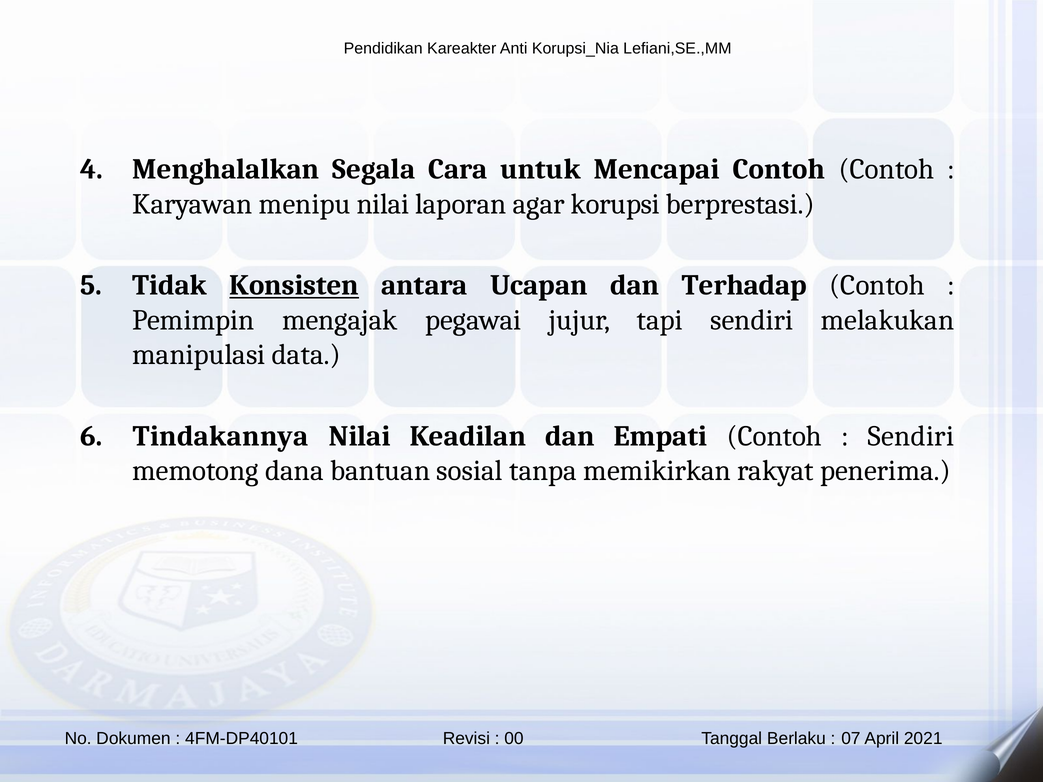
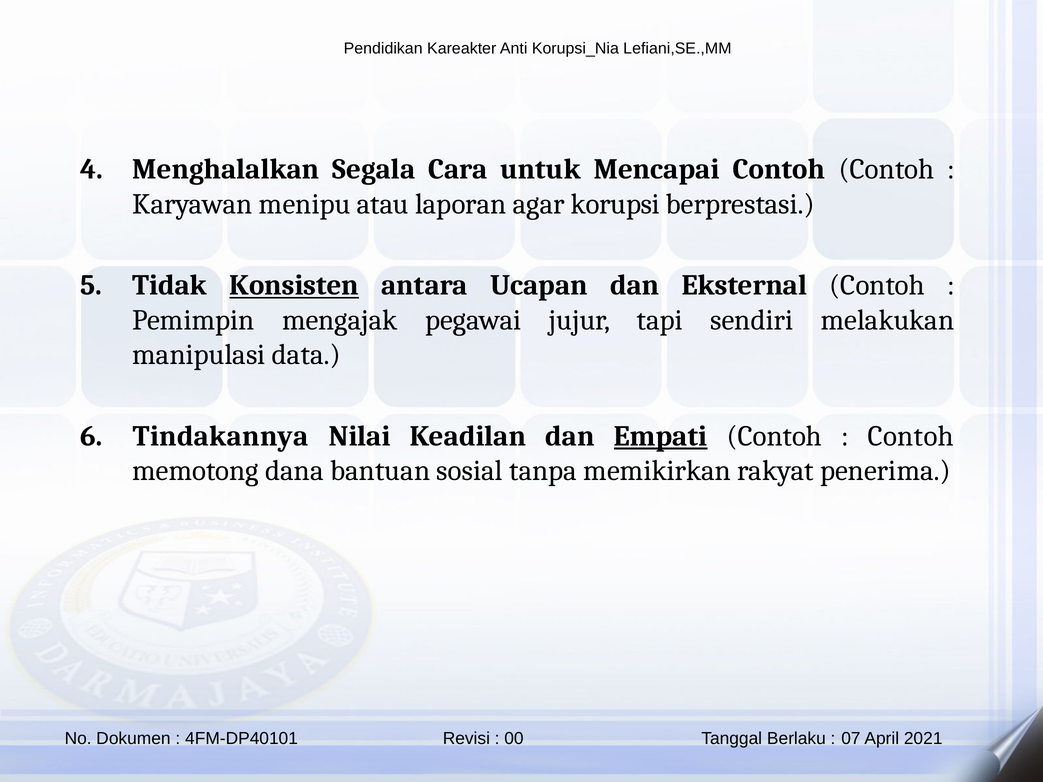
menipu nilai: nilai -> atau
Terhadap: Terhadap -> Eksternal
Empati underline: none -> present
Sendiri at (911, 436): Sendiri -> Contoh
